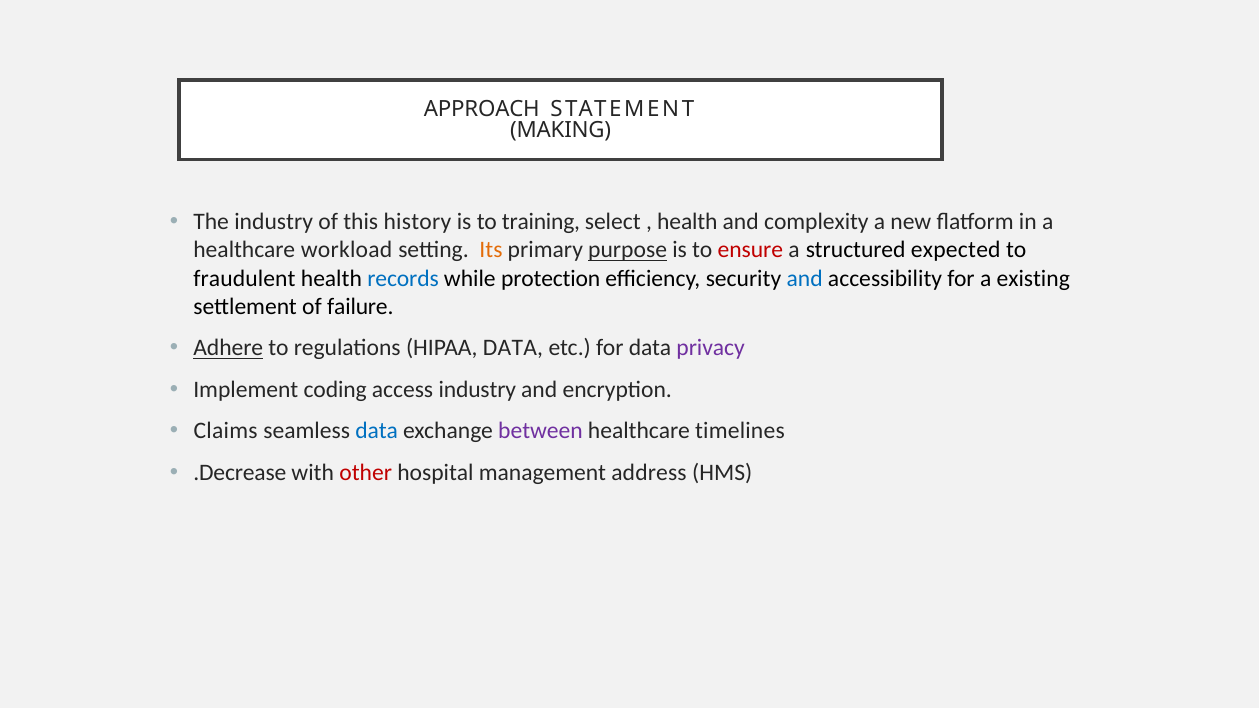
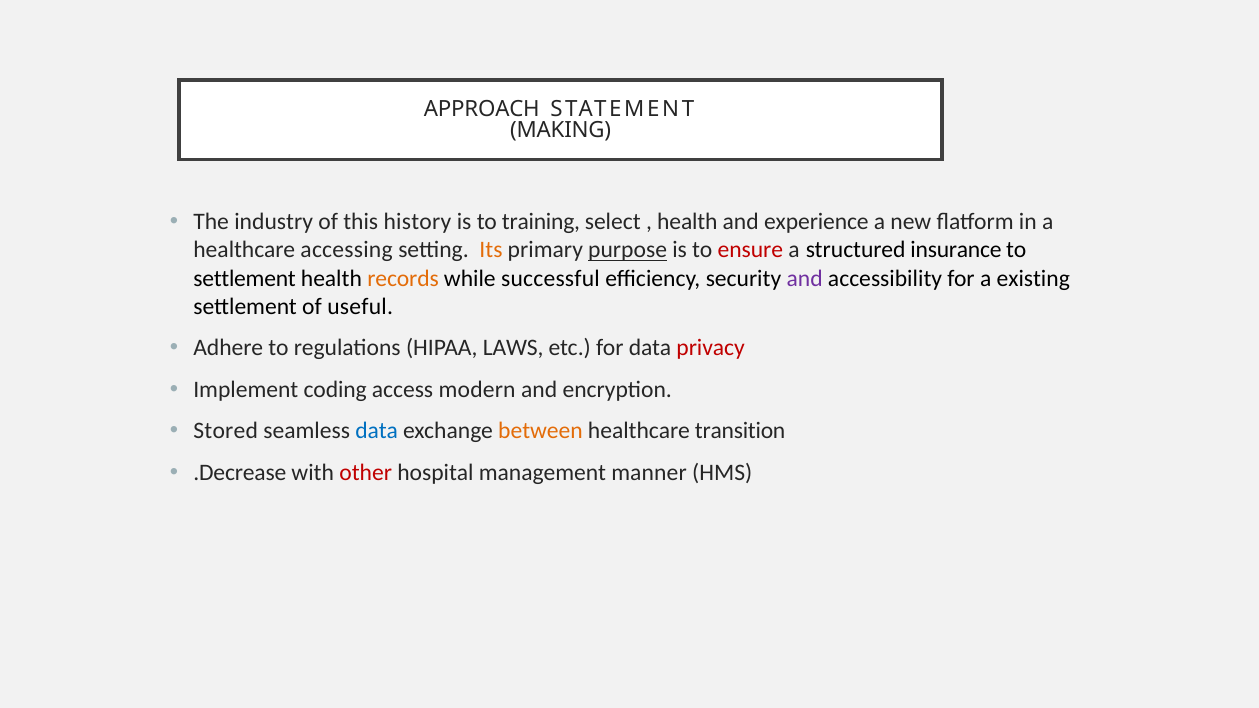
complexity: complexity -> experience
workload: workload -> accessing
expected: expected -> insurance
fraudulent at (244, 278): fraudulent -> settlement
records colour: blue -> orange
protection: protection -> successful
and at (805, 278) colour: blue -> purple
failure: failure -> useful
Adhere underline: present -> none
HIPAA DATA: DATA -> LAWS
privacy colour: purple -> red
access industry: industry -> modern
Claims: Claims -> Stored
between colour: purple -> orange
timelines: timelines -> transition
address: address -> manner
